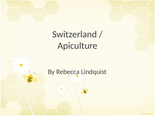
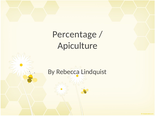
Switzerland: Switzerland -> Percentage
